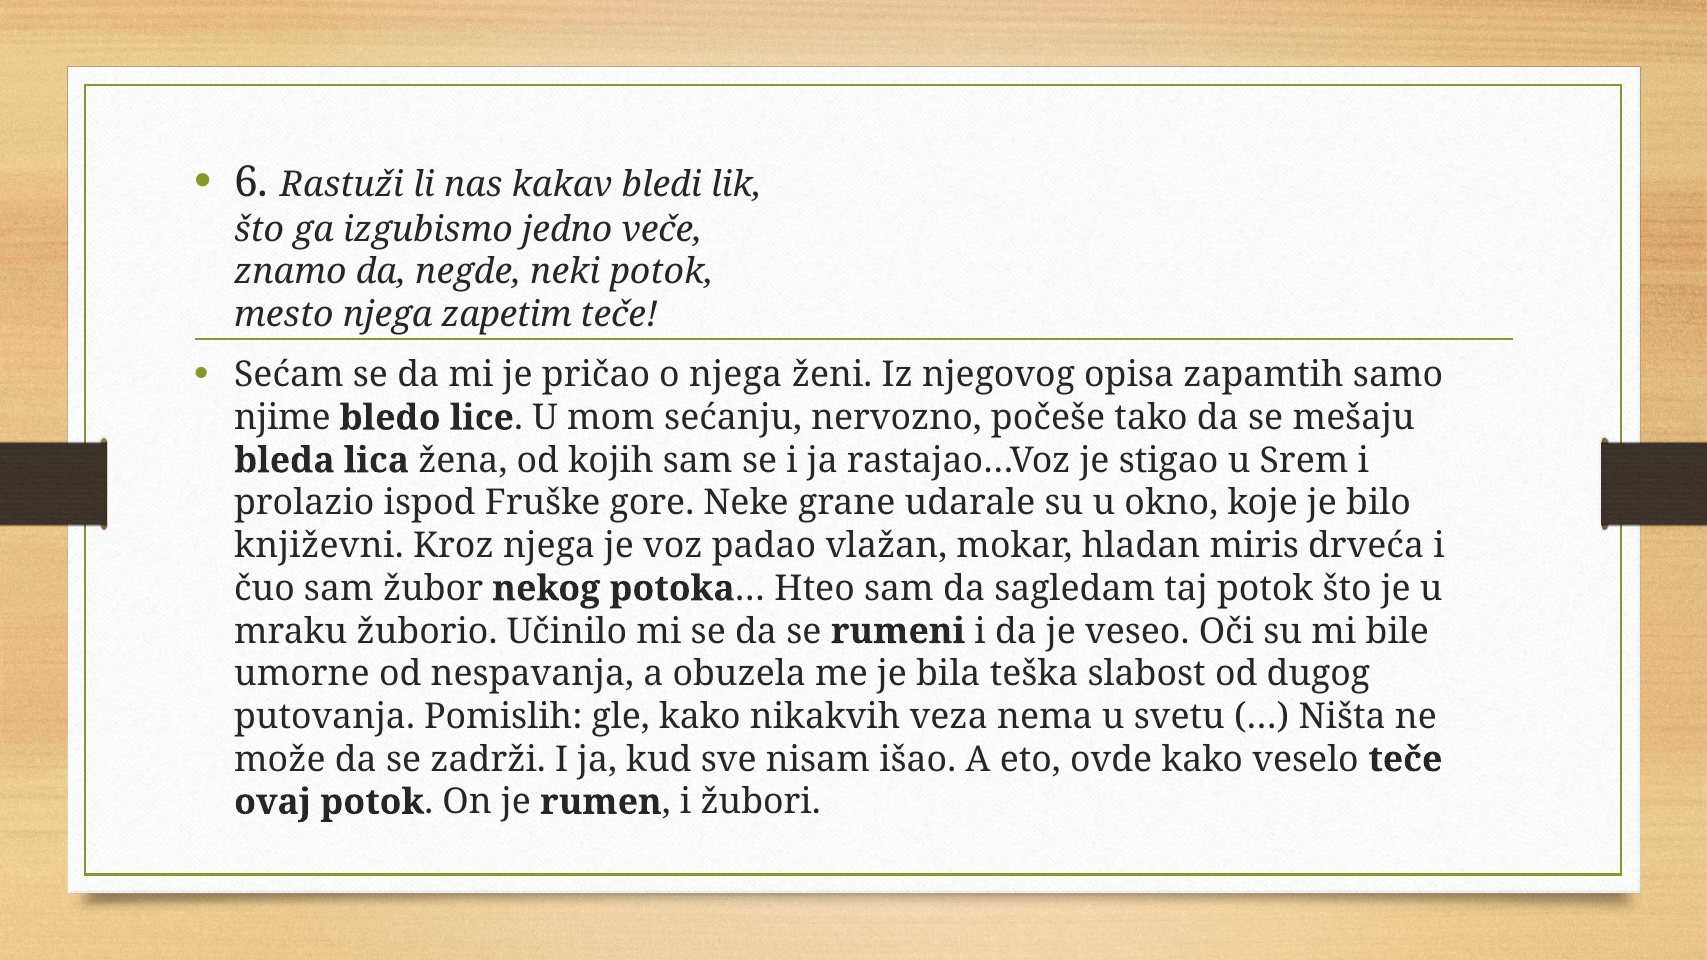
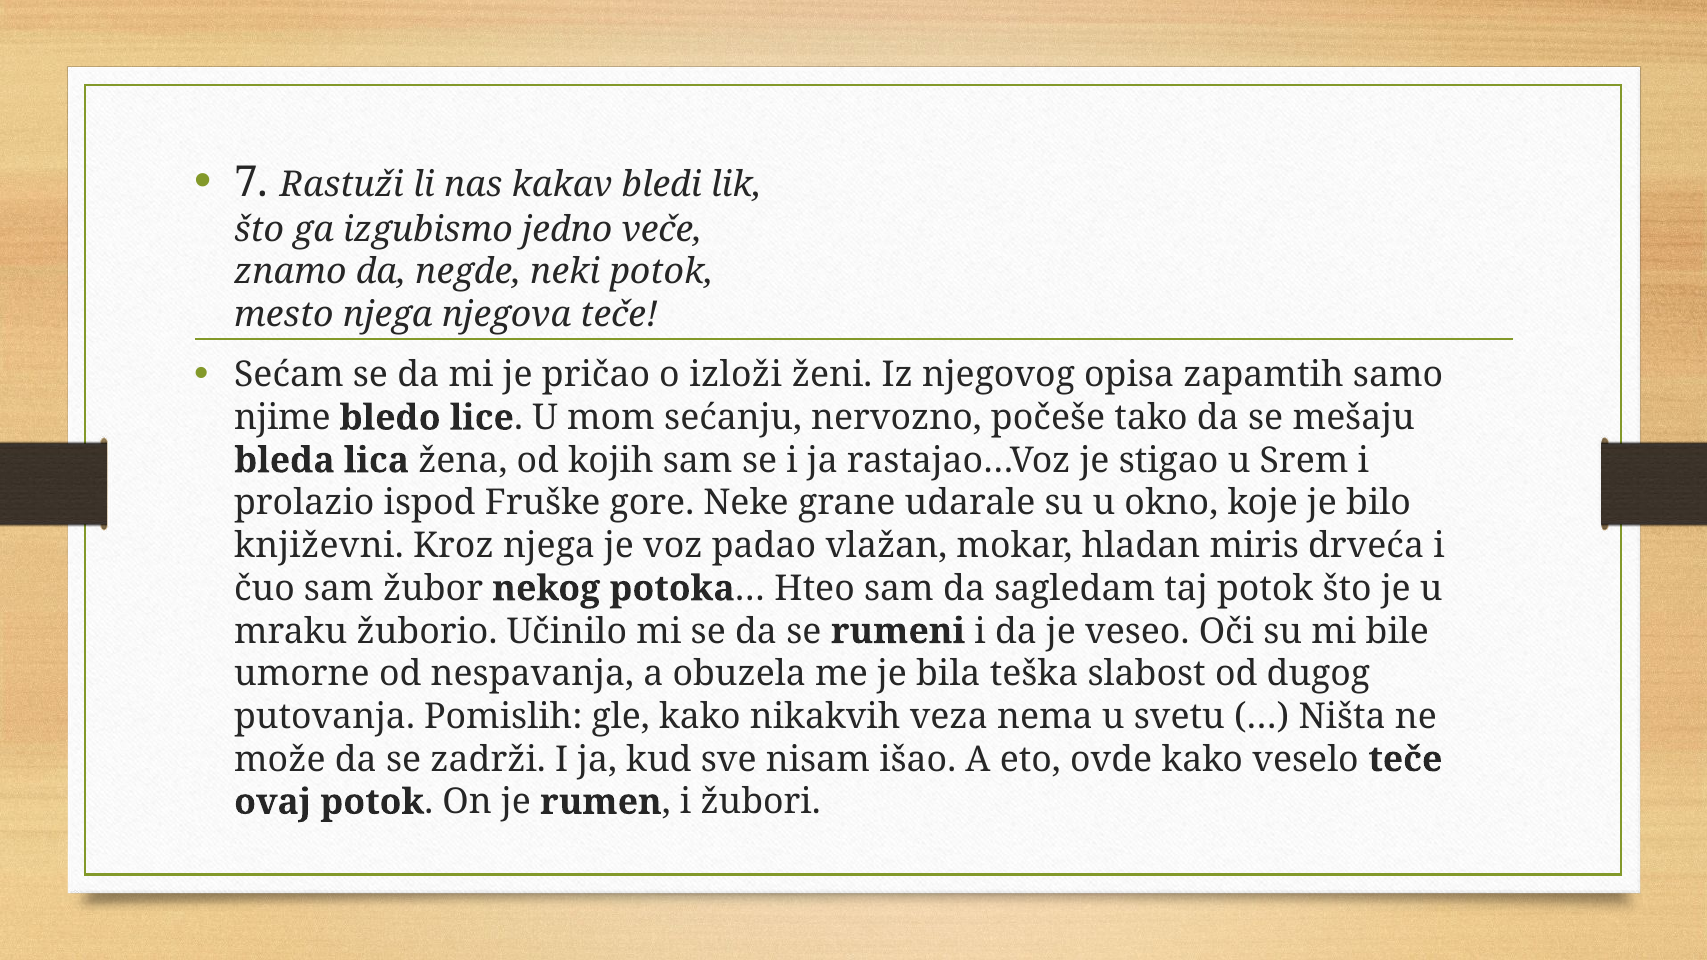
6: 6 -> 7
zapetim: zapetim -> njegova
o njega: njega -> izloži
